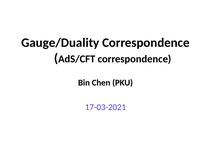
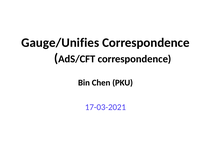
Gauge/Duality: Gauge/Duality -> Gauge/Unifies
